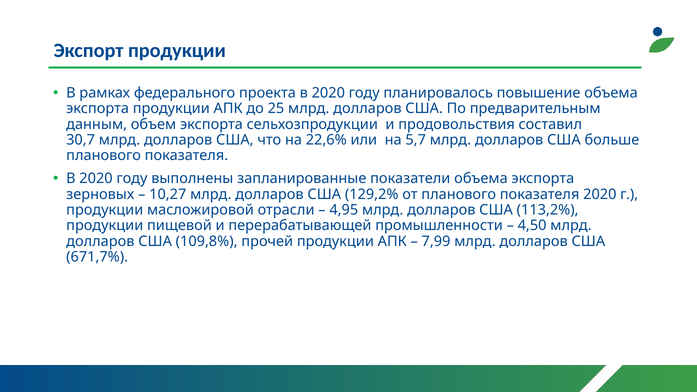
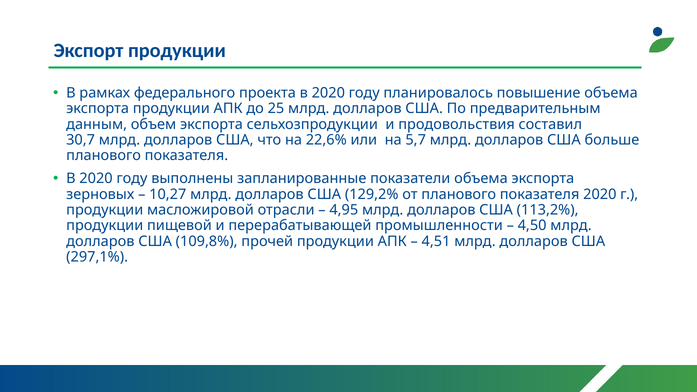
7,99: 7,99 -> 4,51
671,7%: 671,7% -> 297,1%
